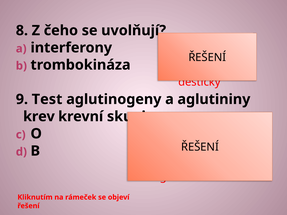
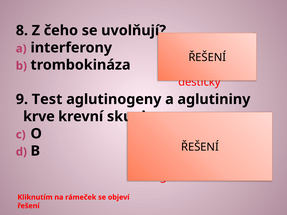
krev: krev -> krve
